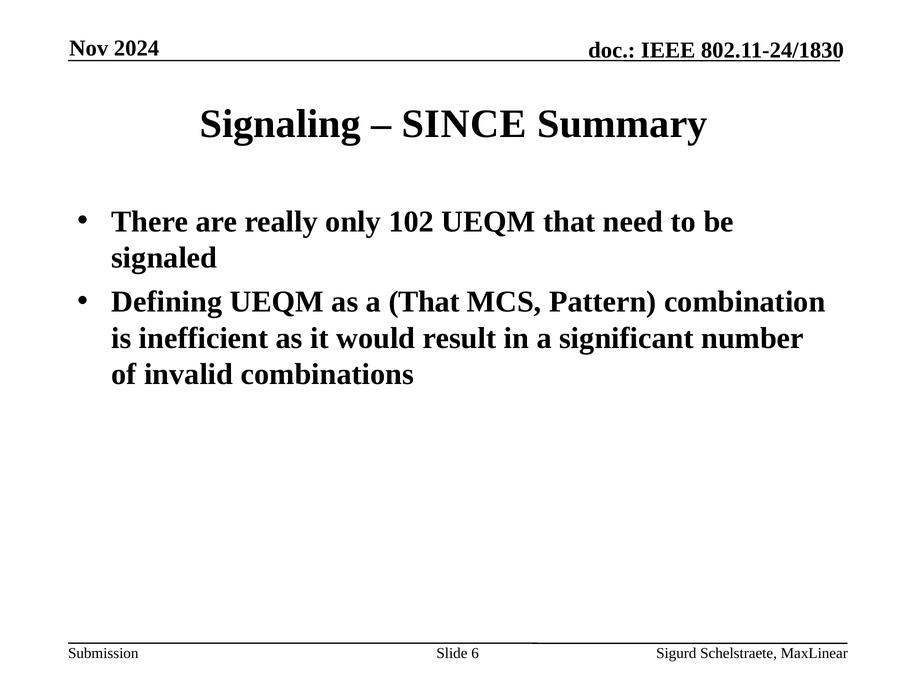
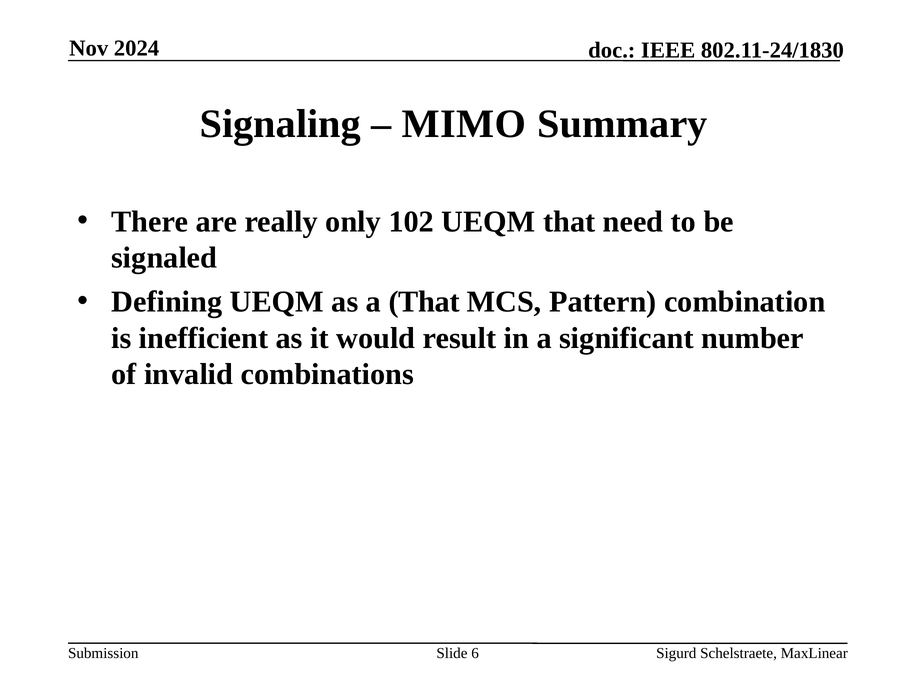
SINCE: SINCE -> MIMO
